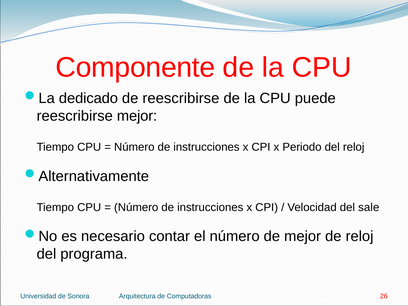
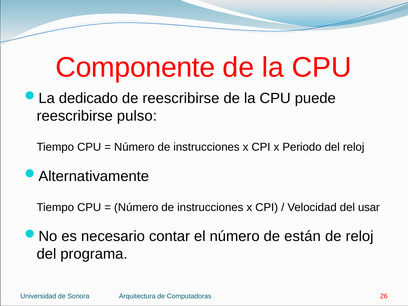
reescribirse mejor: mejor -> pulso
sale: sale -> usar
de mejor: mejor -> están
